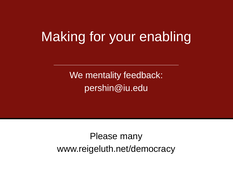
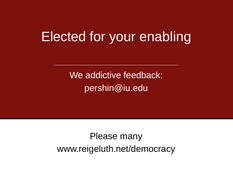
Making: Making -> Elected
mentality: mentality -> addictive
